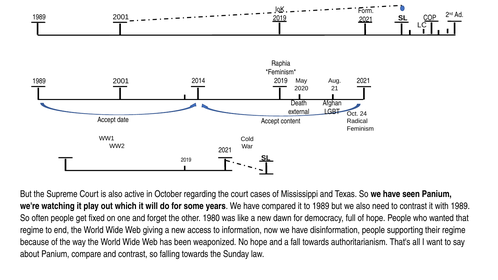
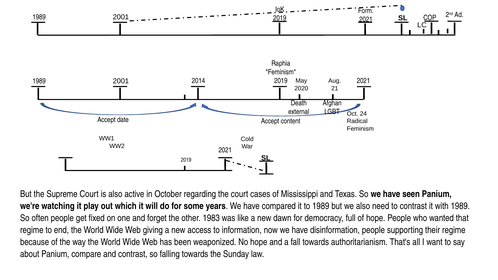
1980: 1980 -> 1983
